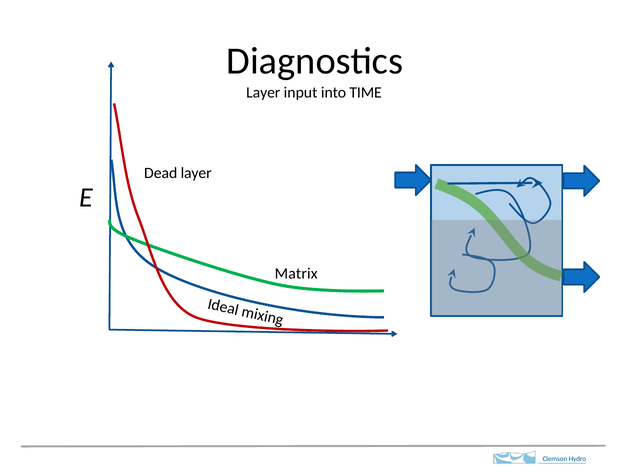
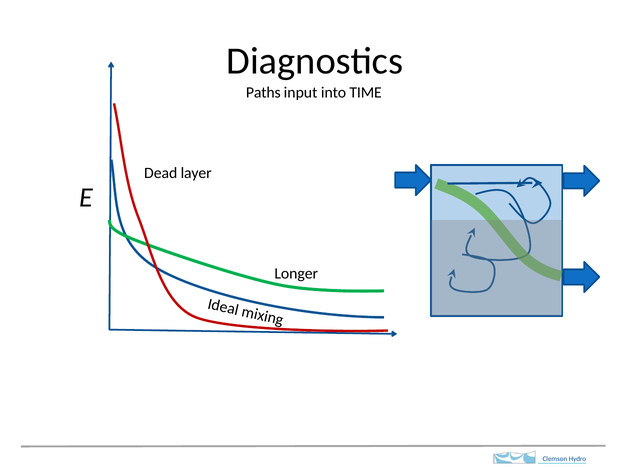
Layer at (263, 93): Layer -> Paths
Matrix: Matrix -> Longer
